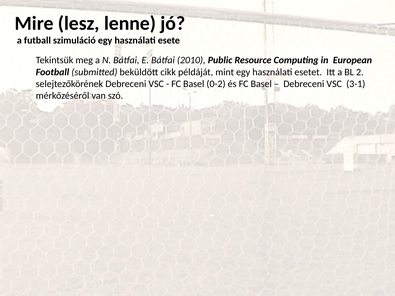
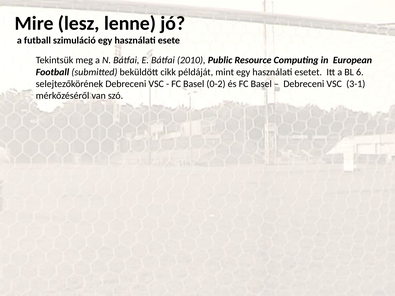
2: 2 -> 6
